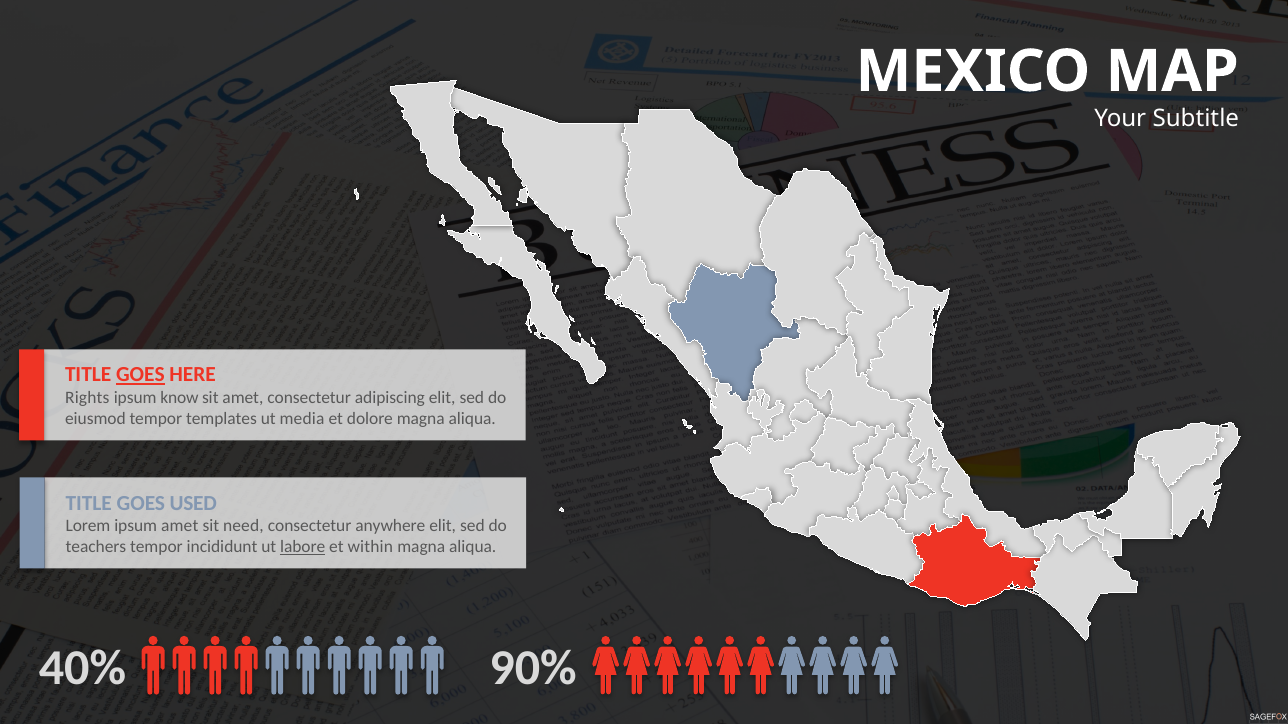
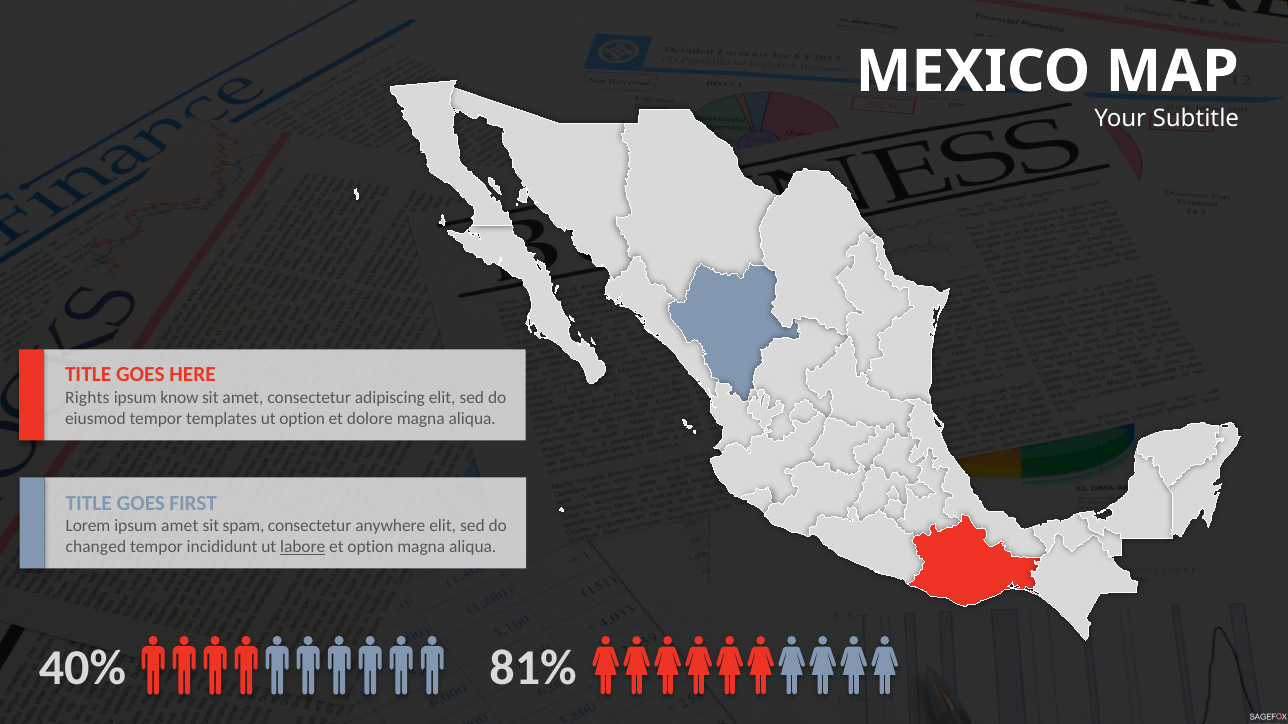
GOES at (140, 375) underline: present -> none
ut media: media -> option
USED: USED -> FIRST
need: need -> spam
teachers: teachers -> changed
et within: within -> option
90%: 90% -> 81%
